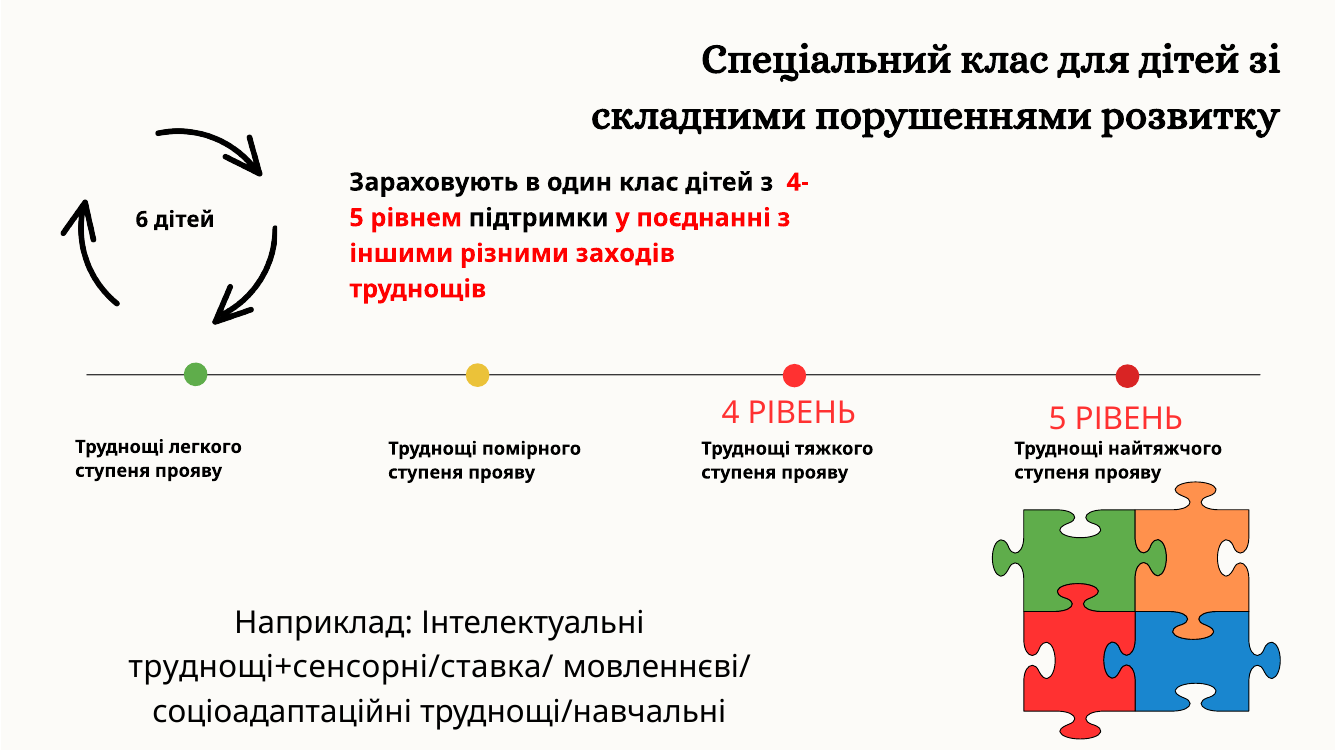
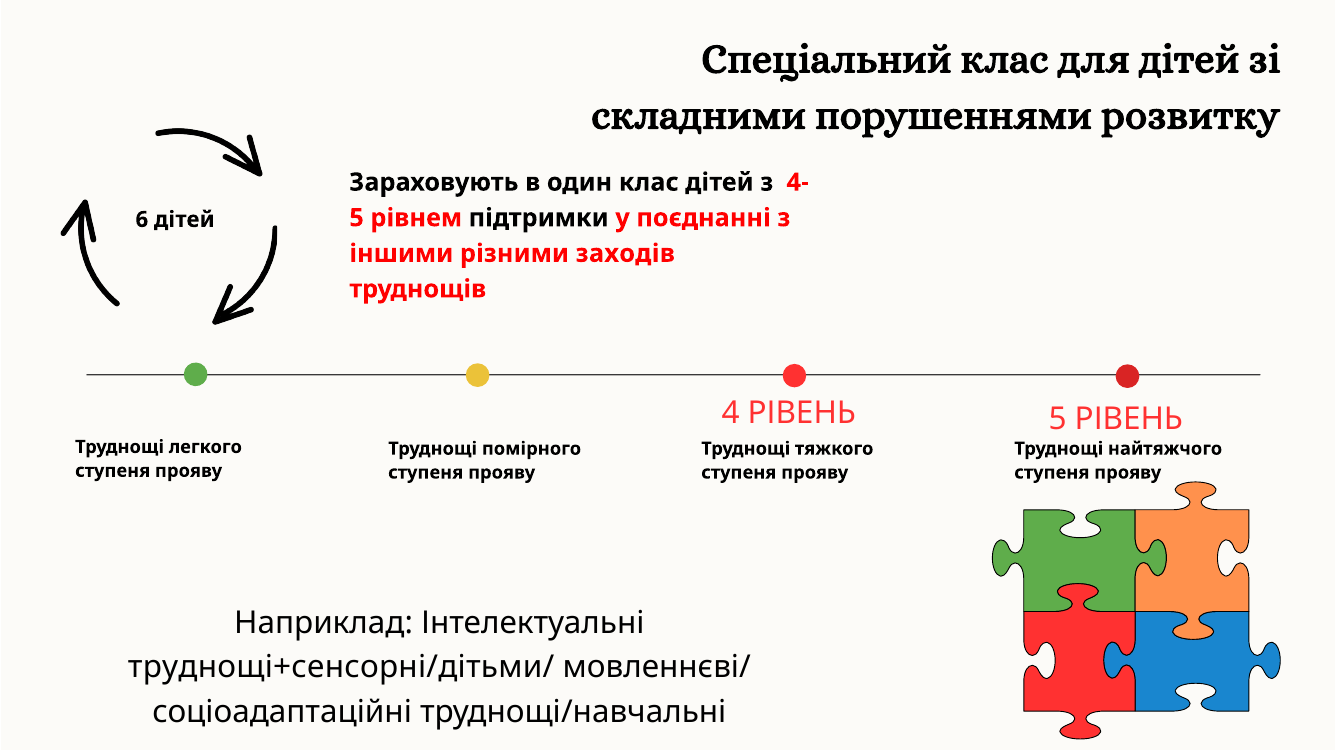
труднощі+сенсорні/ставка/: труднощі+сенсорні/ставка/ -> труднощі+сенсорні/дітьми/
